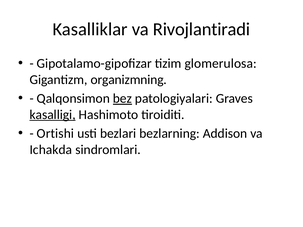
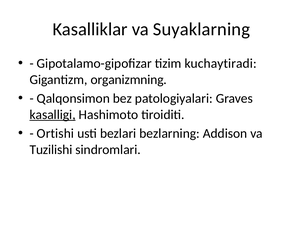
Rivojlantiradi: Rivojlantiradi -> Suyaklarning
glomerulosa: glomerulosa -> kuchaytiradi
bez underline: present -> none
Ichakda: Ichakda -> Tuzilishi
